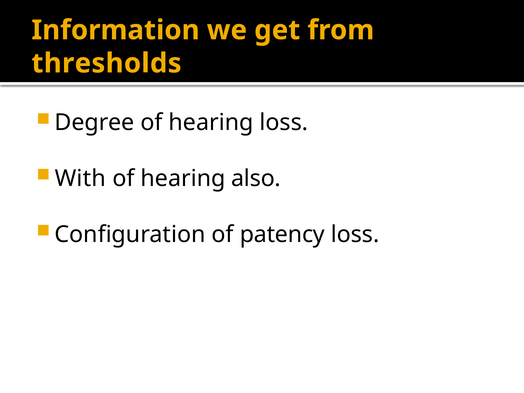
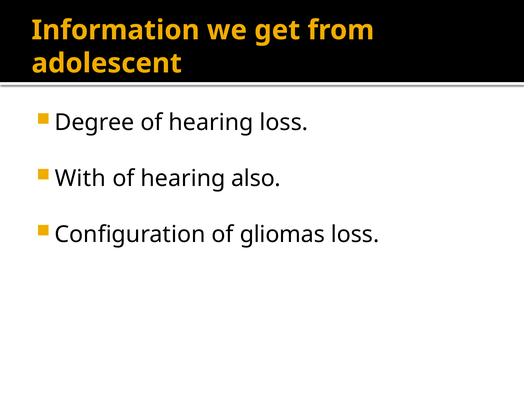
thresholds: thresholds -> adolescent
patency: patency -> gliomas
